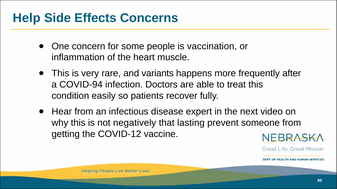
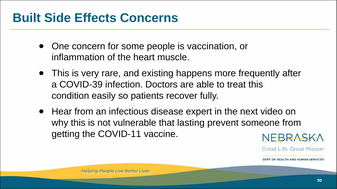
Help: Help -> Built
variants: variants -> existing
COVID-94: COVID-94 -> COVID-39
negatively: negatively -> vulnerable
COVID-12: COVID-12 -> COVID-11
